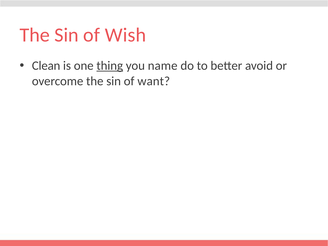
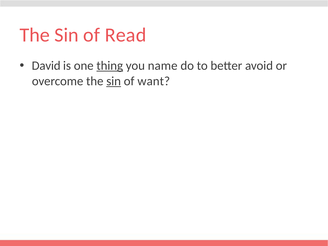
Wish: Wish -> Read
Clean: Clean -> David
sin at (114, 81) underline: none -> present
